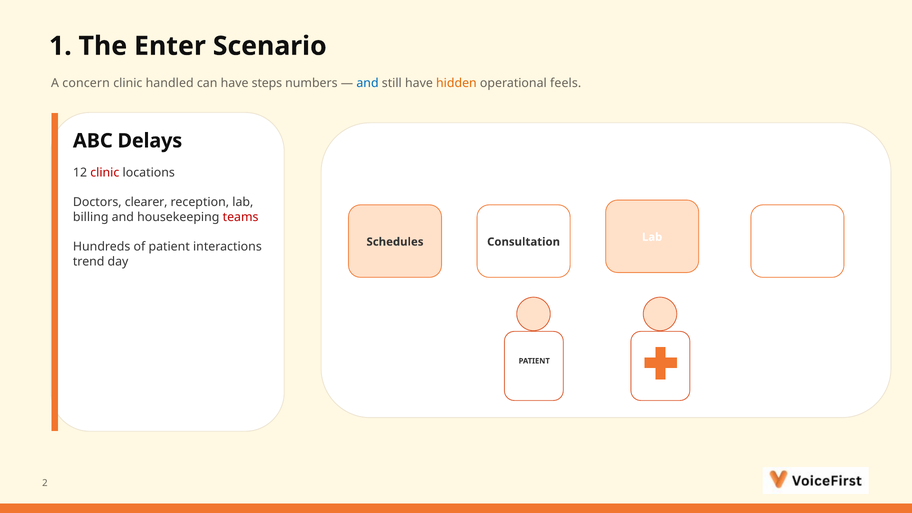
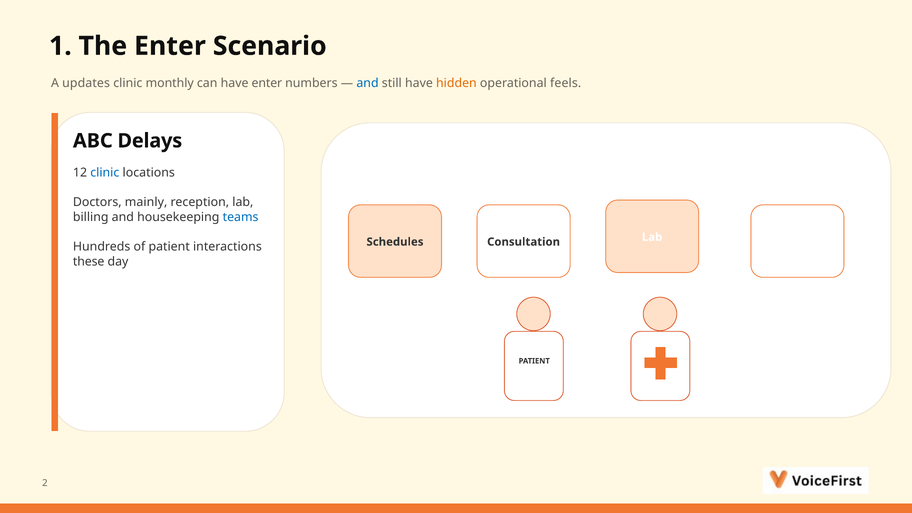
concern: concern -> updates
handled: handled -> monthly
have steps: steps -> enter
clinic at (105, 173) colour: red -> blue
clearer: clearer -> mainly
teams colour: red -> blue
trend: trend -> these
